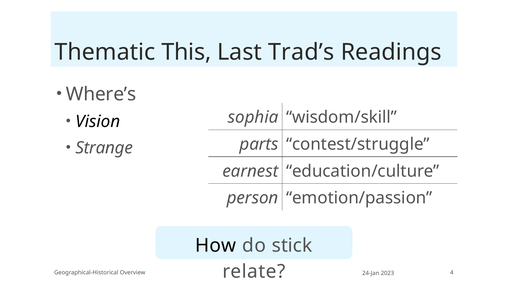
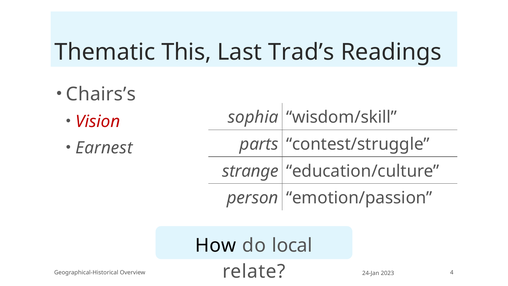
Where’s: Where’s -> Chairs’s
Vision colour: black -> red
Strange: Strange -> Earnest
earnest: earnest -> strange
stick: stick -> local
